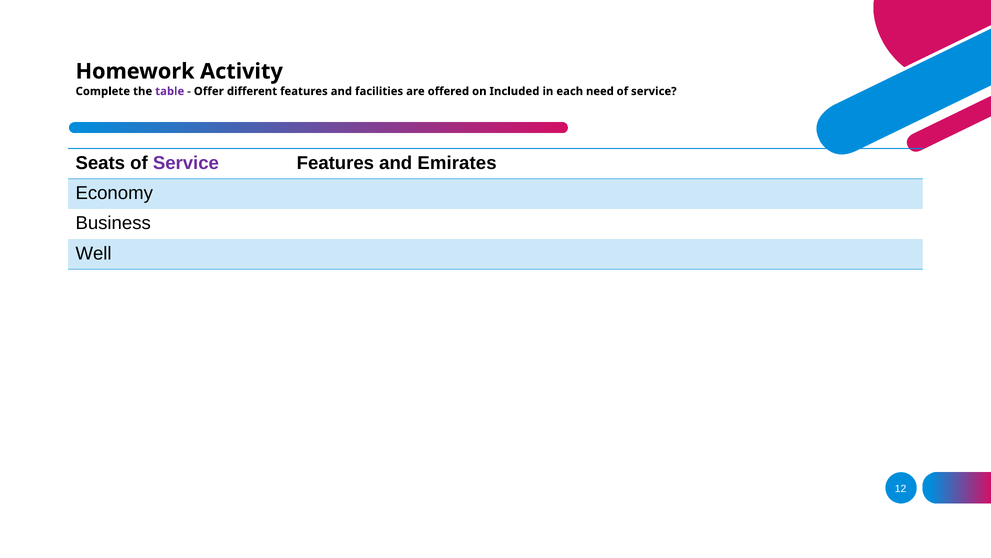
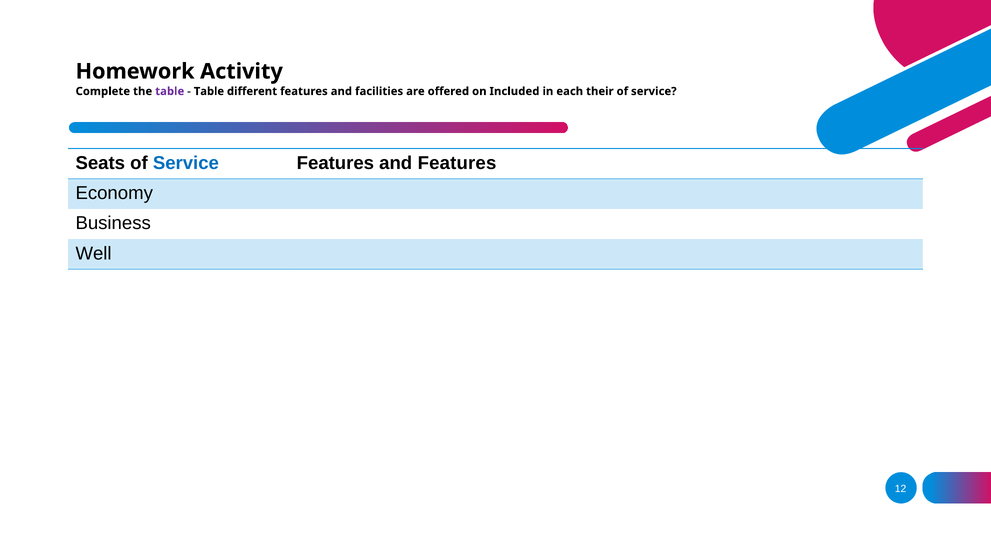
Offer at (209, 91): Offer -> Table
need: need -> their
Service at (186, 163) colour: purple -> blue
and Emirates: Emirates -> Features
